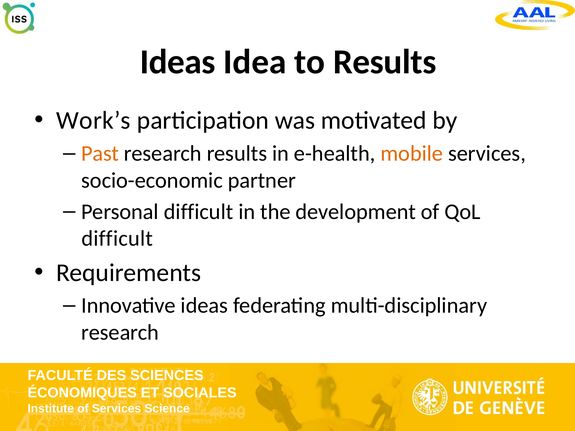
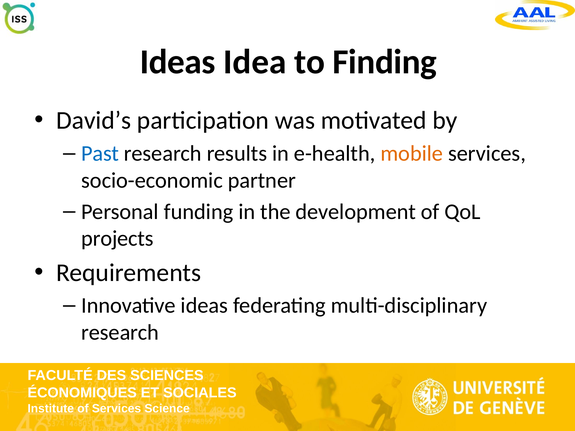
to Results: Results -> Finding
Work’s: Work’s -> David’s
Past colour: orange -> blue
Personal difficult: difficult -> funding
difficult at (117, 239): difficult -> projects
